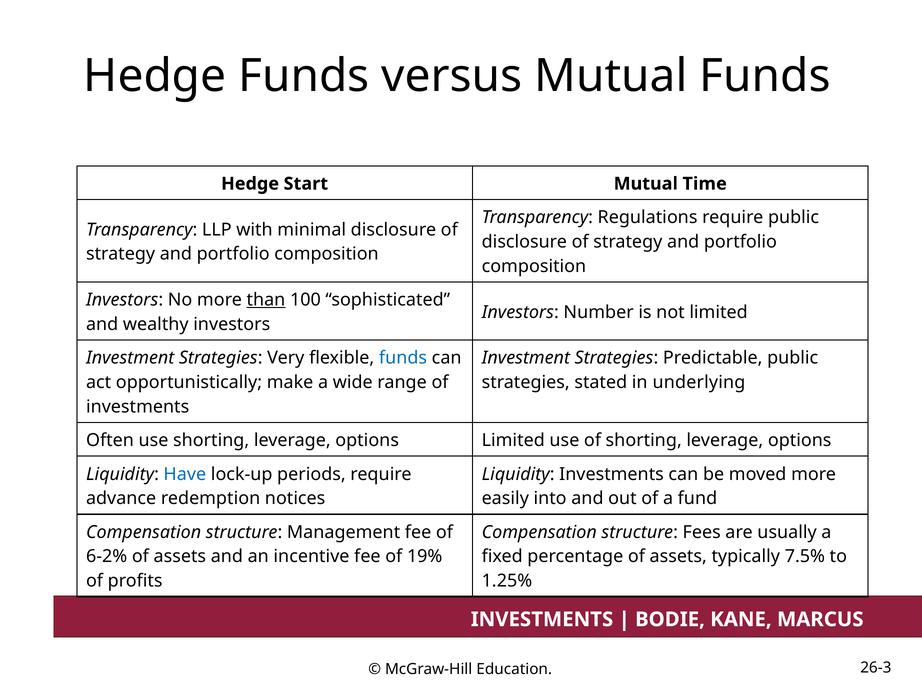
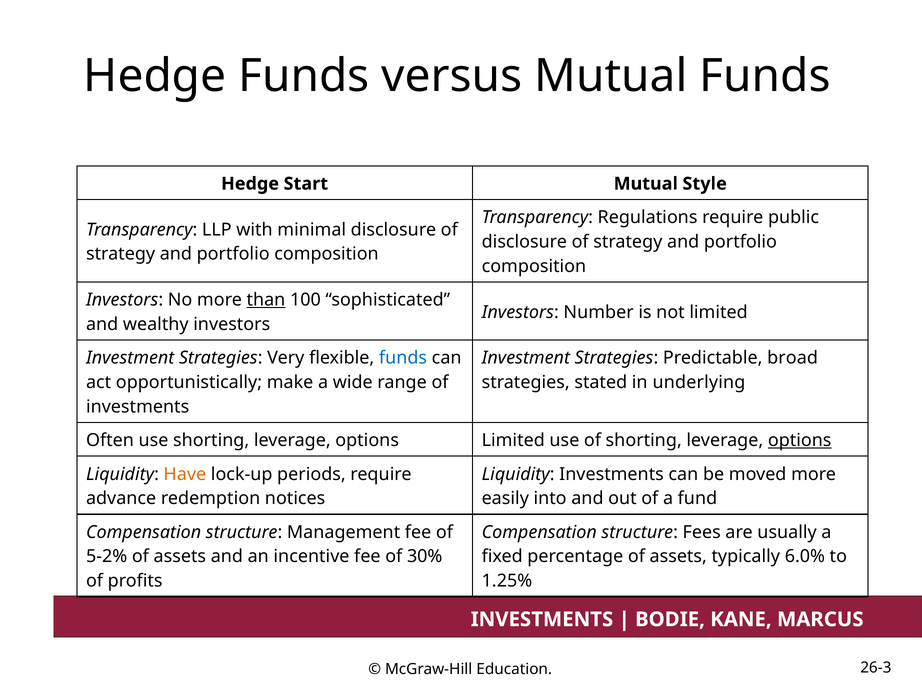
Time: Time -> Style
Predictable public: public -> broad
options at (800, 441) underline: none -> present
Have colour: blue -> orange
6-2%: 6-2% -> 5-2%
19%: 19% -> 30%
7.5%: 7.5% -> 6.0%
